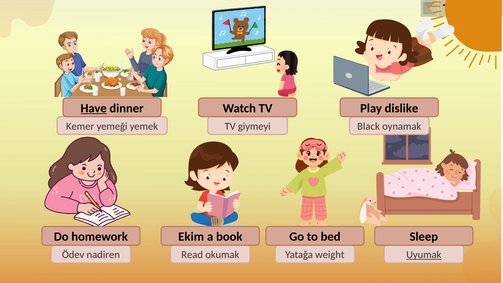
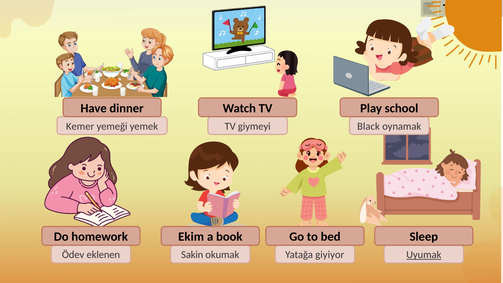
Have underline: present -> none
dislike: dislike -> school
nadiren: nadiren -> eklenen
Read: Read -> Sakin
weight: weight -> giyiyor
